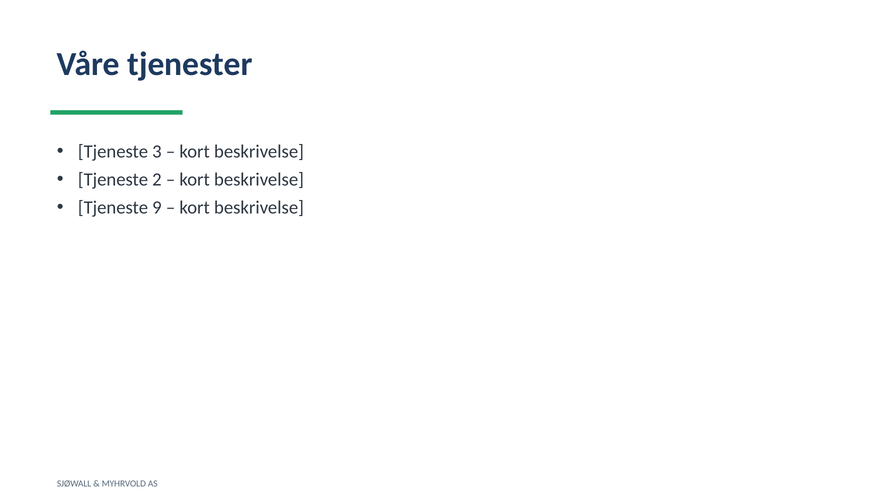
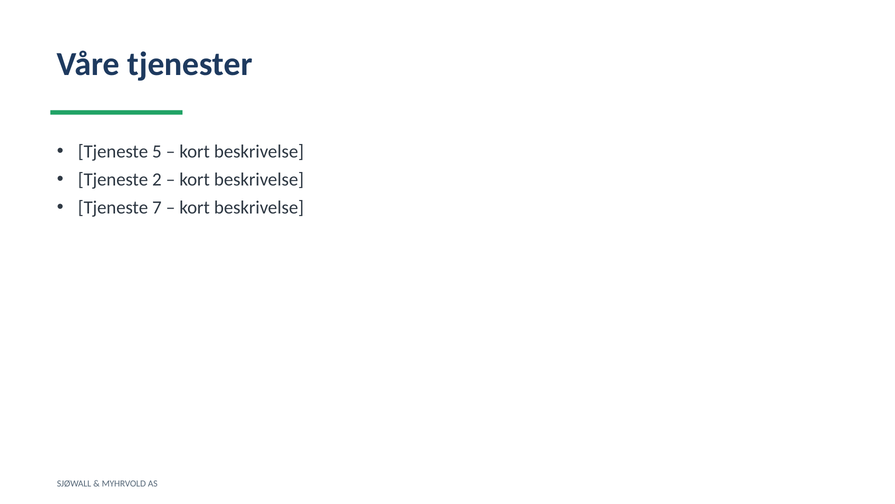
3: 3 -> 5
9: 9 -> 7
